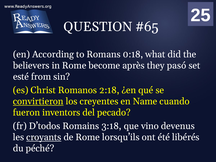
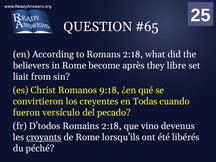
Romans 0:18: 0:18 -> 2:18
pasó: pasó -> libre
esté: esté -> liait
2:18: 2:18 -> 9:18
convirtieron underline: present -> none
Name: Name -> Todas
inventors: inventors -> versículo
Romains 3:18: 3:18 -> 2:18
